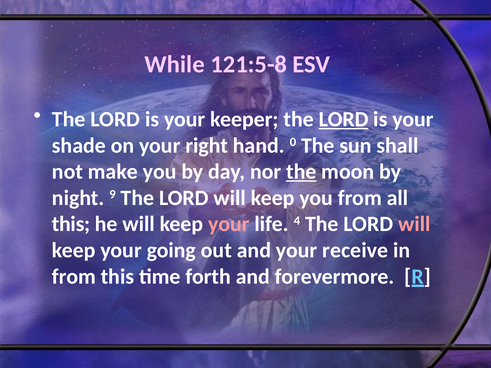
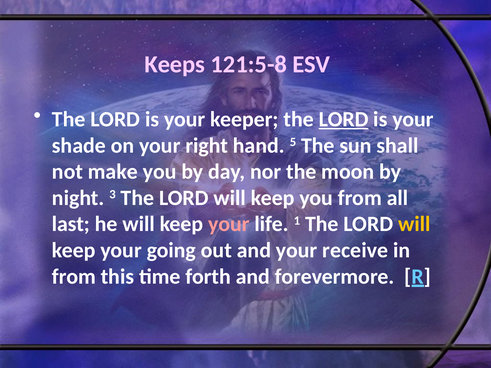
While: While -> Keeps
0: 0 -> 5
the at (301, 172) underline: present -> none
9: 9 -> 3
this at (71, 224): this -> last
4: 4 -> 1
will at (414, 224) colour: pink -> yellow
